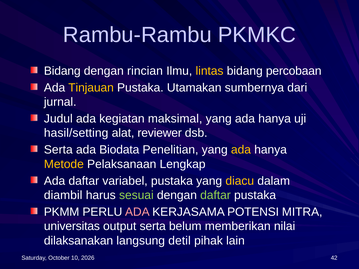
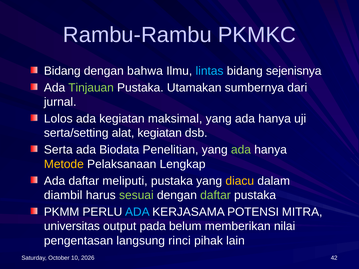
rincian: rincian -> bahwa
lintas colour: yellow -> light blue
percobaan: percobaan -> sejenisnya
Tinjauan colour: yellow -> light green
Judul: Judul -> Lolos
hasil/setting: hasil/setting -> serta/setting
alat reviewer: reviewer -> kegiatan
ada at (241, 150) colour: yellow -> light green
variabel: variabel -> meliputi
ADA at (137, 212) colour: pink -> light blue
output serta: serta -> pada
dilaksanakan: dilaksanakan -> pengentasan
detil: detil -> rinci
